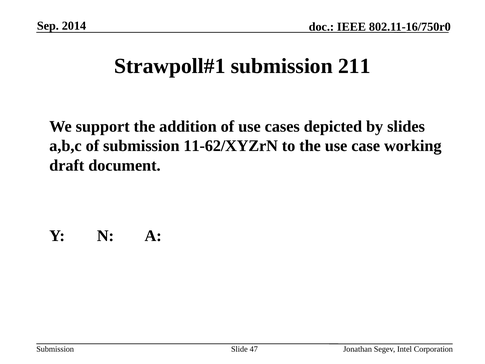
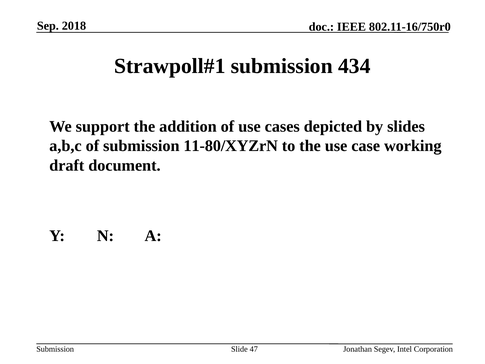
2014: 2014 -> 2018
211: 211 -> 434
11-62/XYZrN: 11-62/XYZrN -> 11-80/XYZrN
